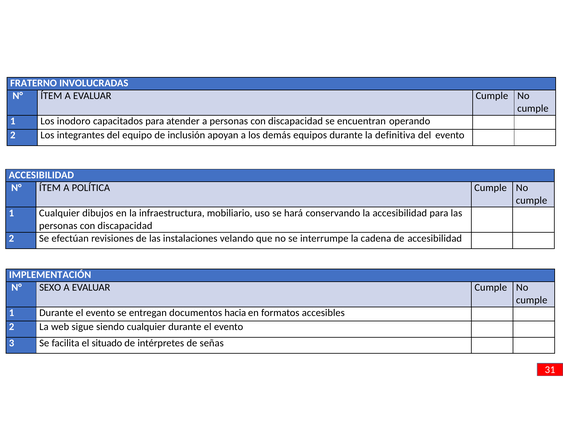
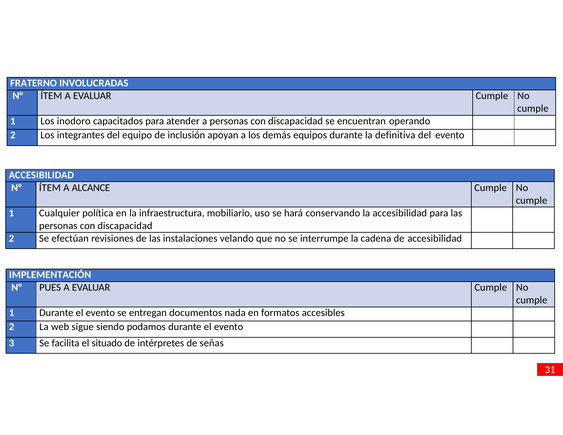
POLÍTICA: POLÍTICA -> ALCANCE
dibujos: dibujos -> política
SEXO: SEXO -> PUES
hacia: hacia -> nada
siendo cualquier: cualquier -> podamos
